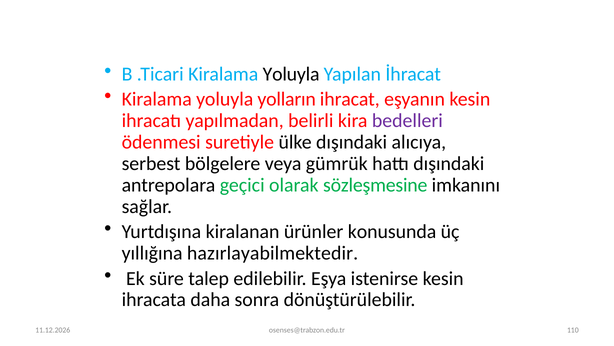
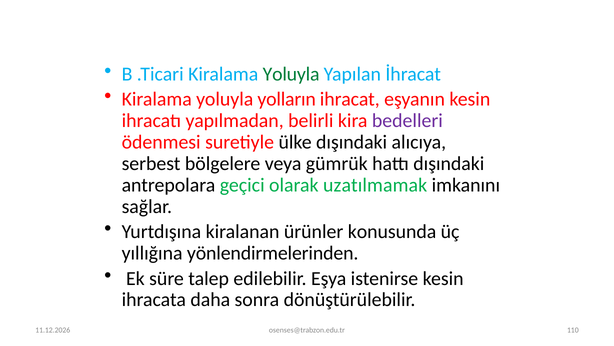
Yoluyla at (291, 74) colour: black -> green
sözleşmesine: sözleşmesine -> uzatılmamak
hazırlayabilmektedir: hazırlayabilmektedir -> yönlendirmelerinden
